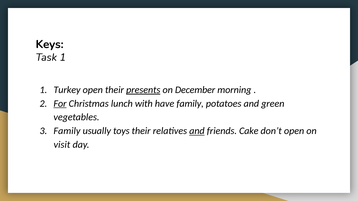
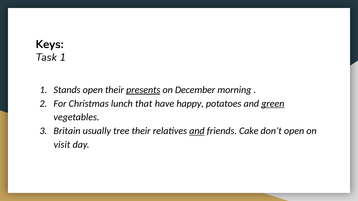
Turkey: Turkey -> Stands
For underline: present -> none
with: with -> that
have family: family -> happy
green underline: none -> present
Family at (67, 131): Family -> Britain
toys: toys -> tree
